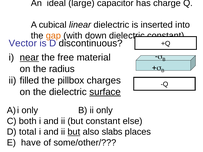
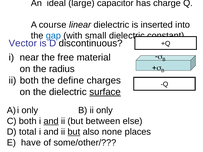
cubical: cubical -> course
gap colour: orange -> blue
down: down -> small
near underline: present -> none
ii filled: filled -> both
pillbox: pillbox -> define
and at (51, 121) underline: none -> present
but constant: constant -> between
slabs: slabs -> none
